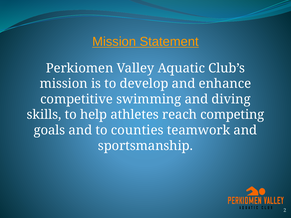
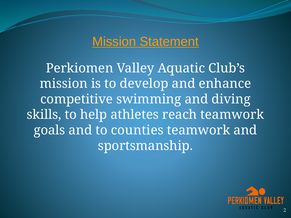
reach competing: competing -> teamwork
